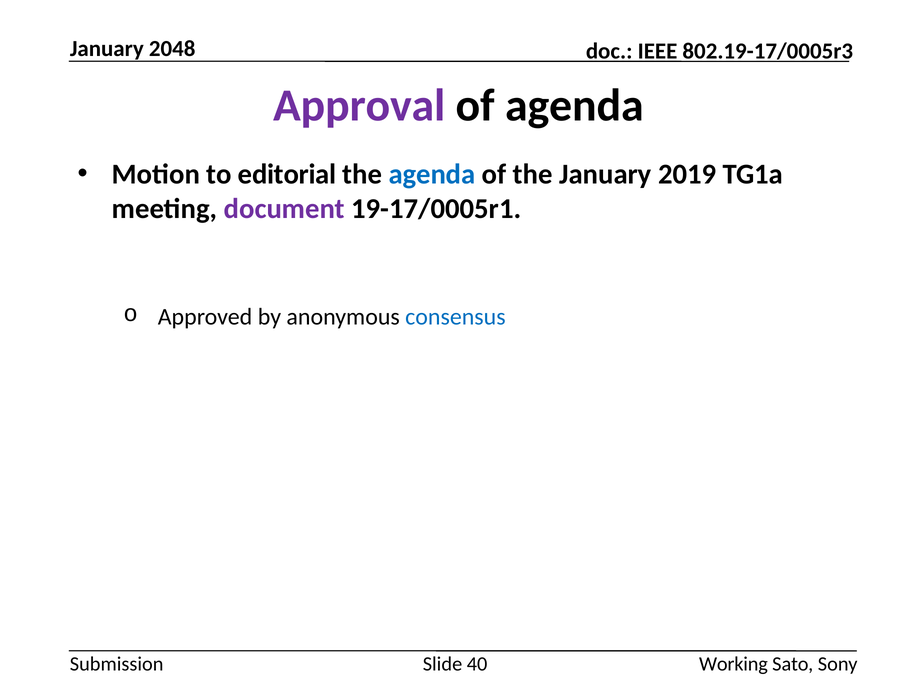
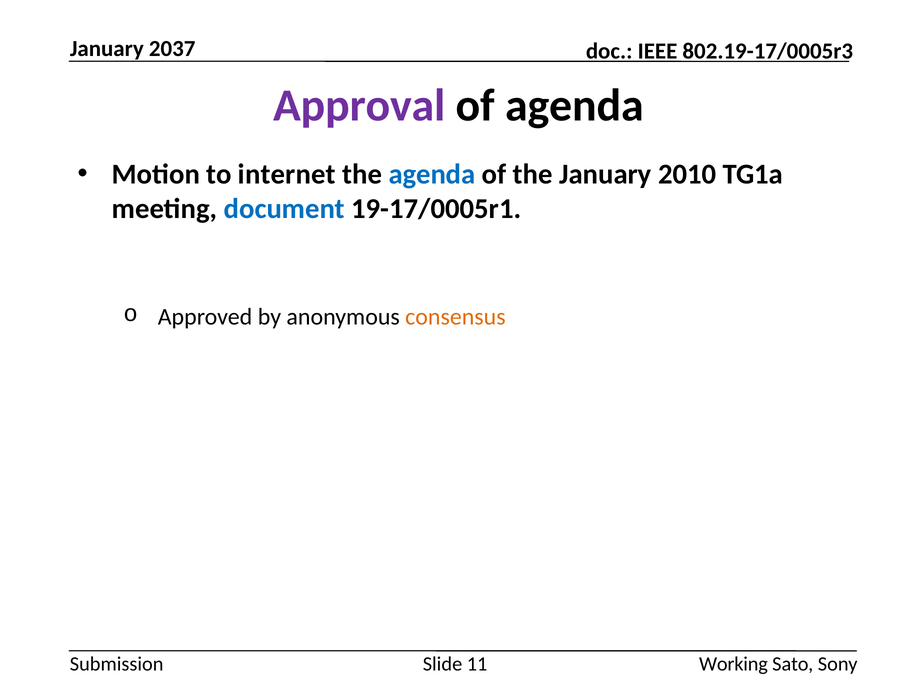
2048: 2048 -> 2037
editorial: editorial -> internet
2019: 2019 -> 2010
document colour: purple -> blue
consensus colour: blue -> orange
40: 40 -> 11
